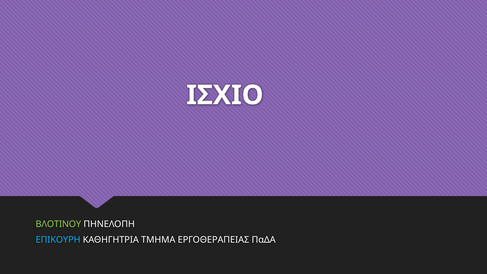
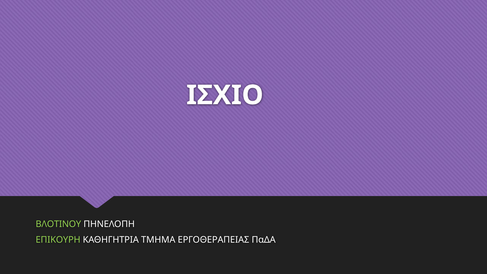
ΕΠΙΚΟΥΡΗ colour: light blue -> light green
